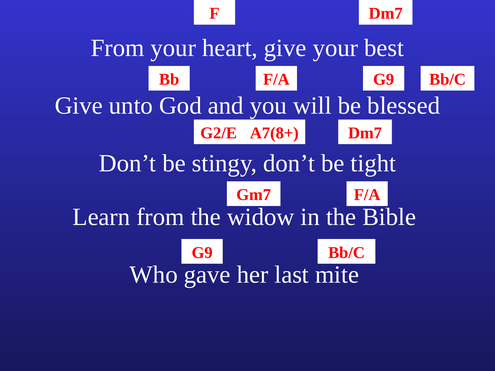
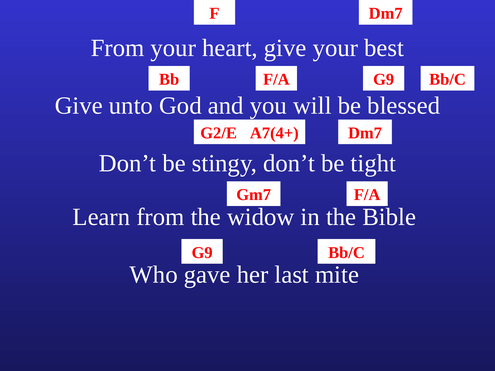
A7(8+: A7(8+ -> A7(4+
